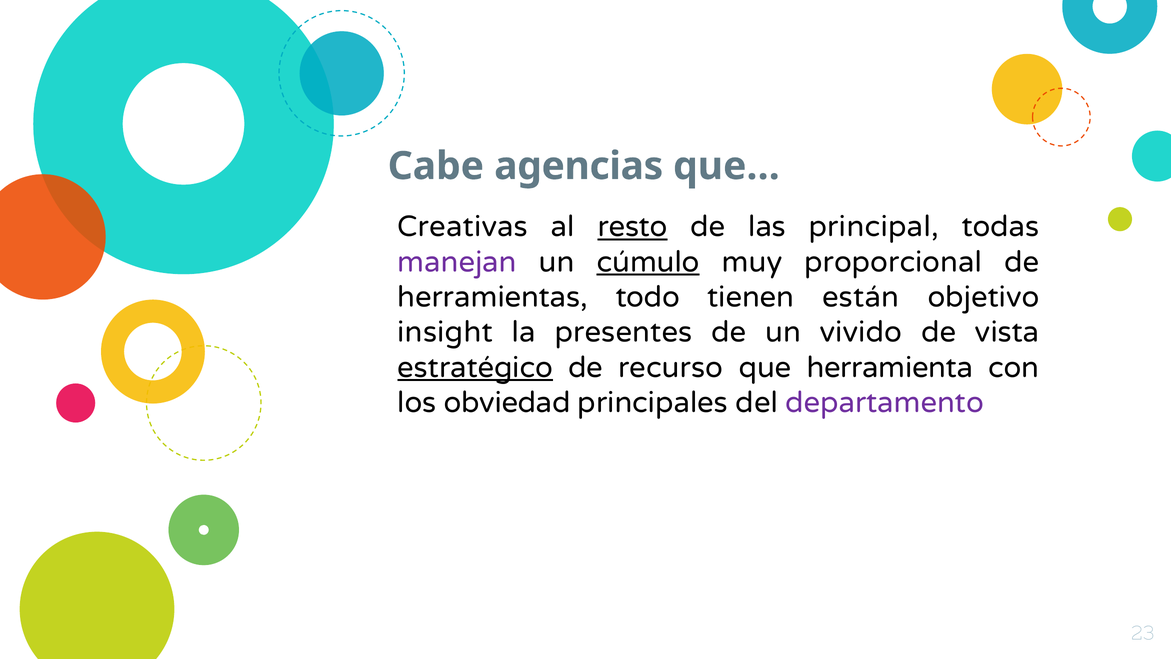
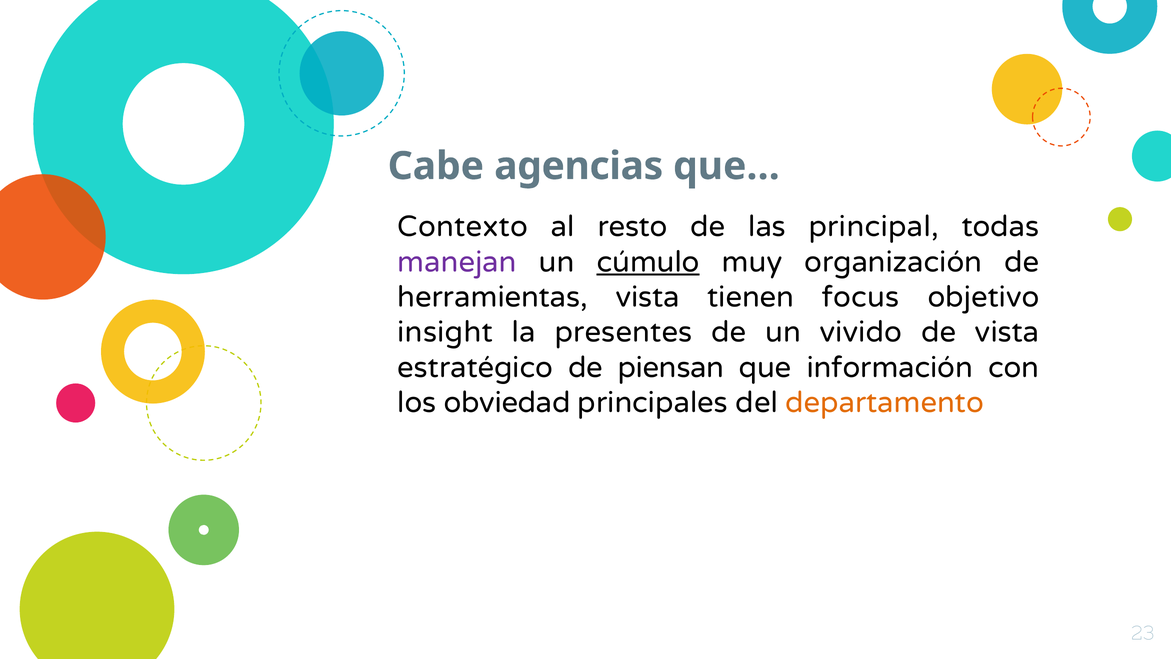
Creativas: Creativas -> Contexto
resto underline: present -> none
proporcional: proporcional -> organización
herramientas todo: todo -> vista
están: están -> focus
estratégico underline: present -> none
recurso: recurso -> piensan
herramienta: herramienta -> información
departamento colour: purple -> orange
